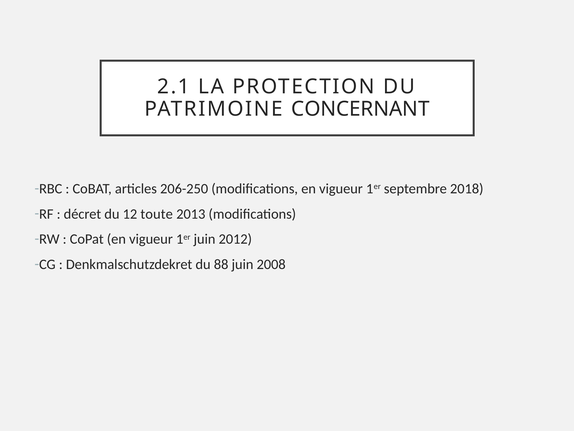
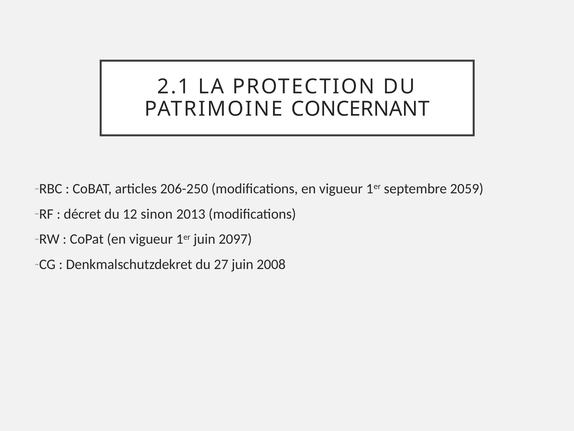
2018: 2018 -> 2059
toute: toute -> sinon
2012: 2012 -> 2097
88: 88 -> 27
